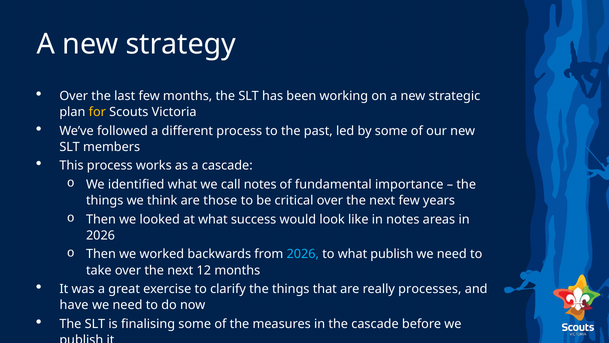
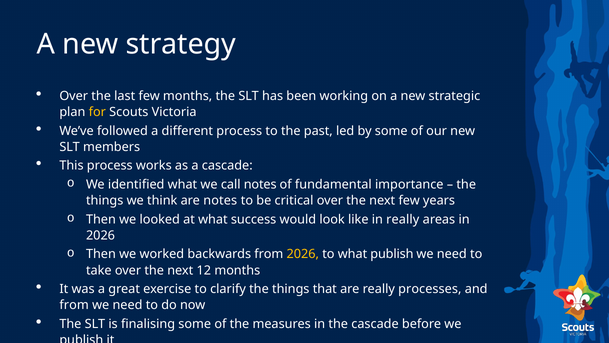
are those: those -> notes
in notes: notes -> really
2026 at (303, 254) colour: light blue -> yellow
have at (74, 305): have -> from
